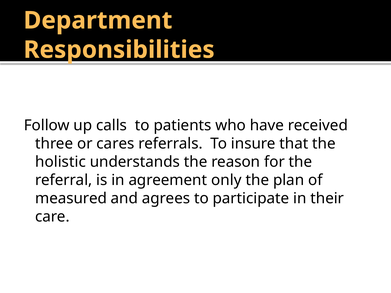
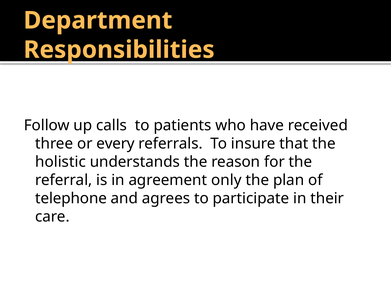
cares: cares -> every
measured: measured -> telephone
